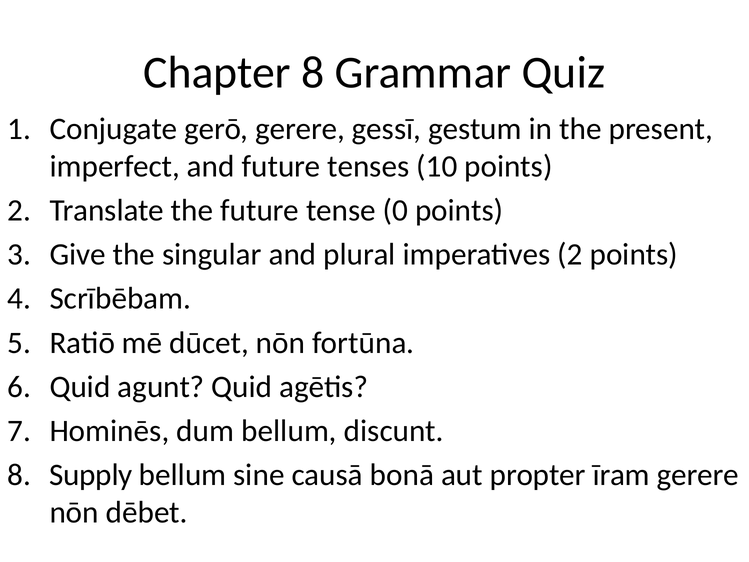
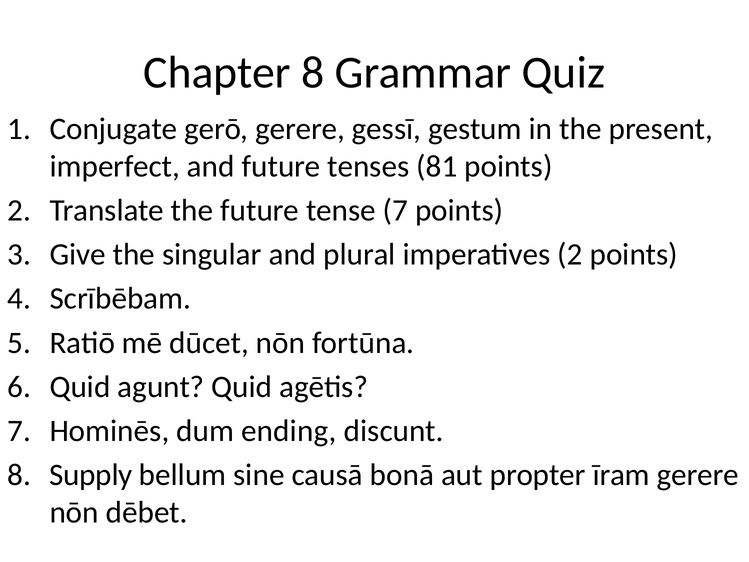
10: 10 -> 81
tense 0: 0 -> 7
dum bellum: bellum -> ending
